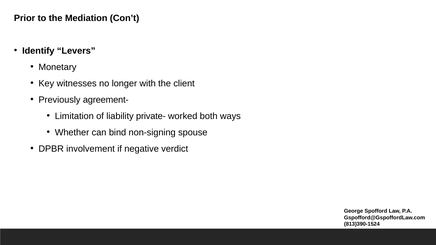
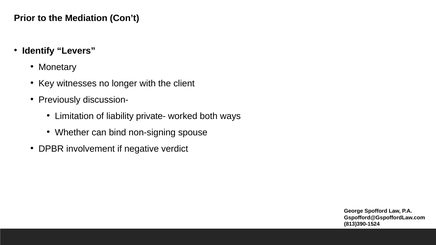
agreement-: agreement- -> discussion-
